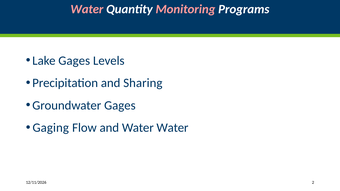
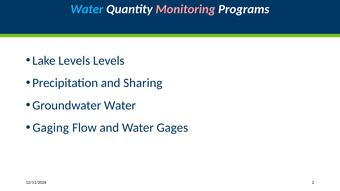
Water at (87, 9) colour: pink -> light blue
Lake Gages: Gages -> Levels
Groundwater Gages: Gages -> Water
Water Water: Water -> Gages
